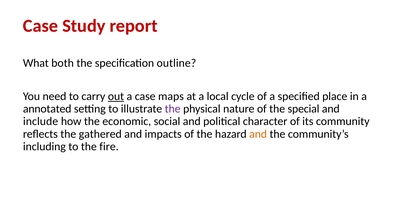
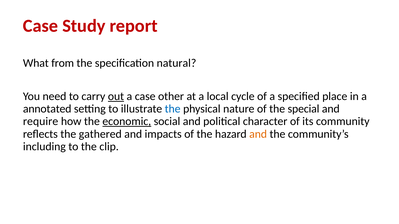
both: both -> from
outline: outline -> natural
maps: maps -> other
the at (173, 109) colour: purple -> blue
include: include -> require
economic underline: none -> present
fire: fire -> clip
